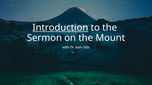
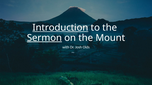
Sermon underline: none -> present
